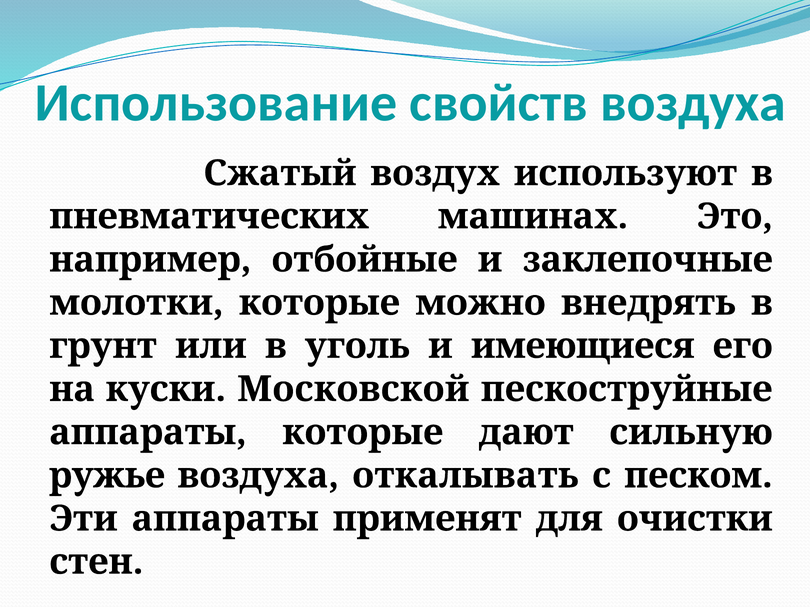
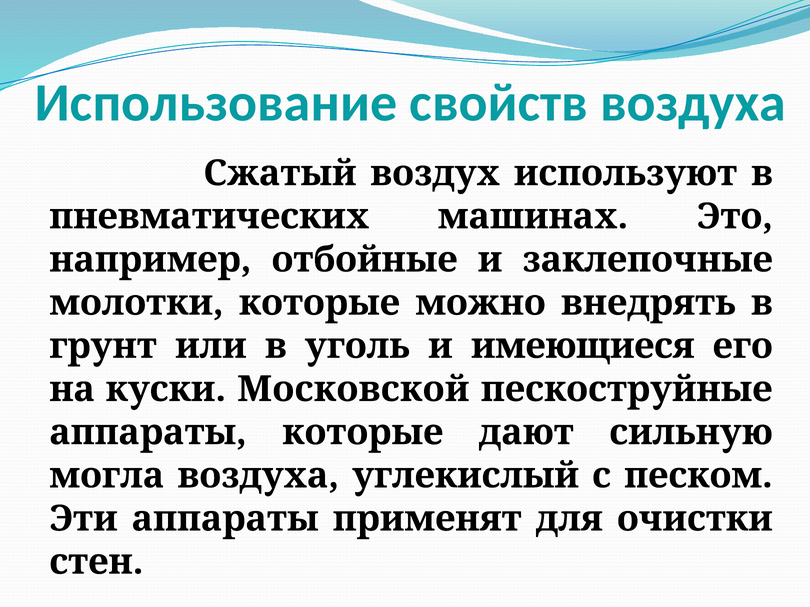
ружье: ружье -> могла
откалывать: откалывать -> углекислый
